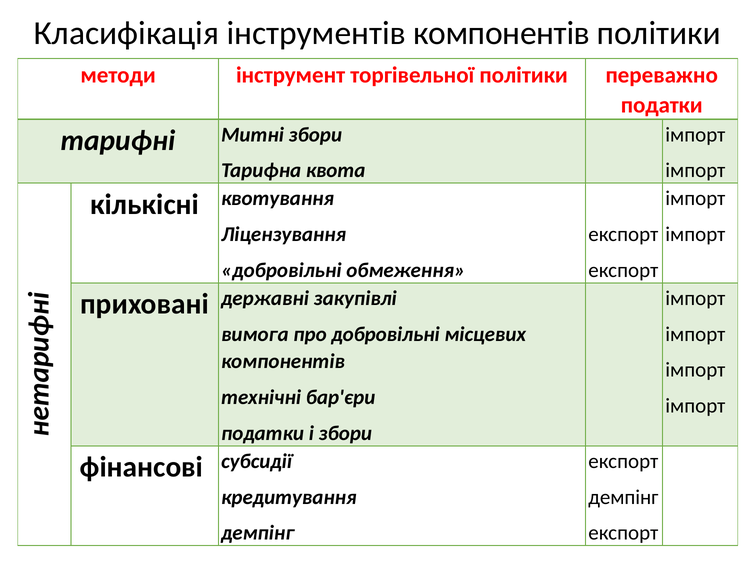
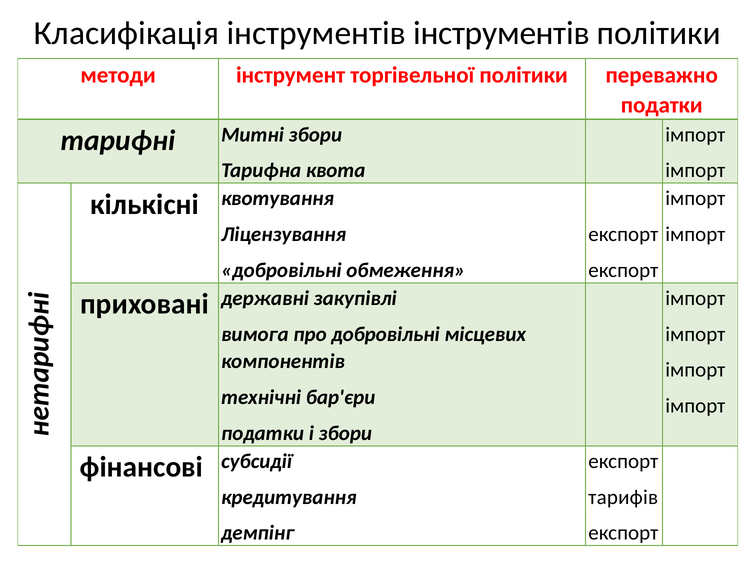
інструментів компонентів: компонентів -> інструментів
демпінг at (623, 497): демпінг -> тарифів
